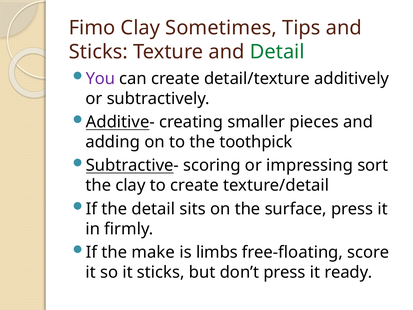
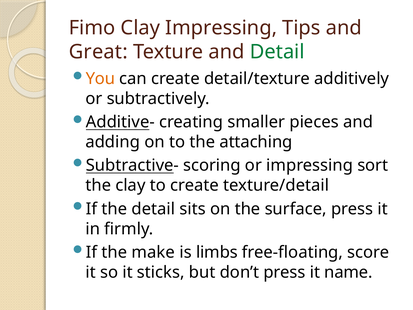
Clay Sometimes: Sometimes -> Impressing
Sticks at (98, 52): Sticks -> Great
You colour: purple -> orange
toothpick: toothpick -> attaching
ready: ready -> name
